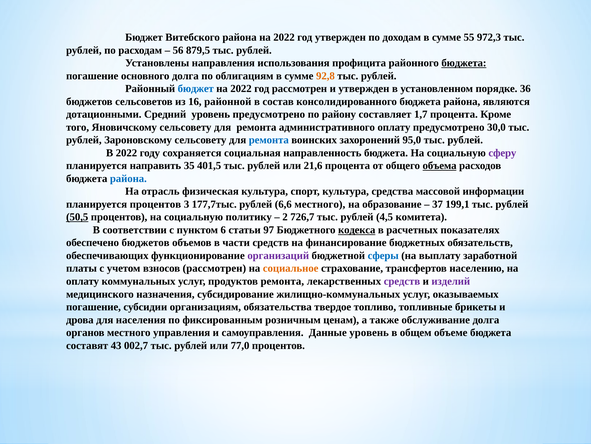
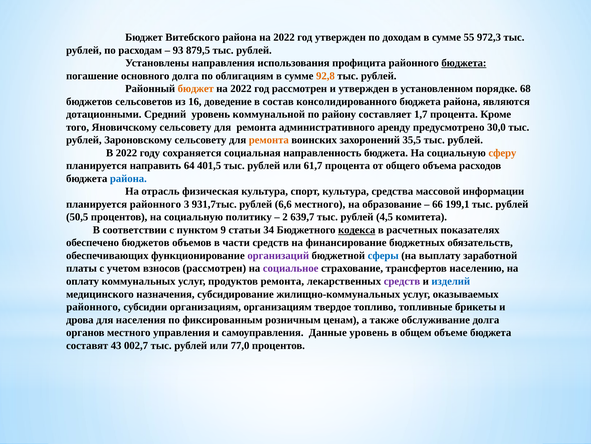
56: 56 -> 93
бюджет at (196, 89) colour: blue -> orange
36: 36 -> 68
районной: районной -> доведение
уровень предусмотрено: предусмотрено -> коммунальной
административного оплату: оплату -> аренду
ремонта at (269, 140) colour: blue -> orange
95,0: 95,0 -> 35,5
сферу colour: purple -> orange
35: 35 -> 64
21,6: 21,6 -> 61,7
объема underline: present -> none
планируется процентов: процентов -> районного
177,7тыс: 177,7тыс -> 931,7тыс
37: 37 -> 66
50,5 underline: present -> none
726,7: 726,7 -> 639,7
6: 6 -> 9
97: 97 -> 34
социальное colour: orange -> purple
изделий colour: purple -> blue
погашение at (93, 306): погашение -> районного
организациям обязательства: обязательства -> организациям
